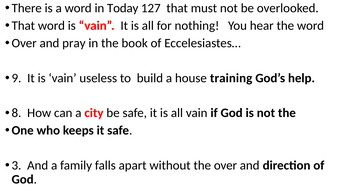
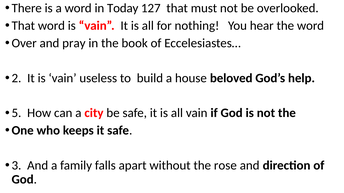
9: 9 -> 2
training: training -> beloved
8: 8 -> 5
the over: over -> rose
